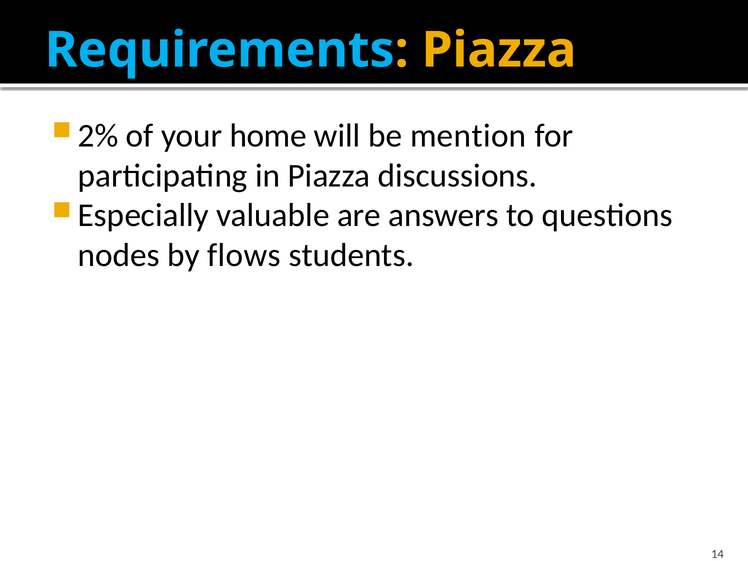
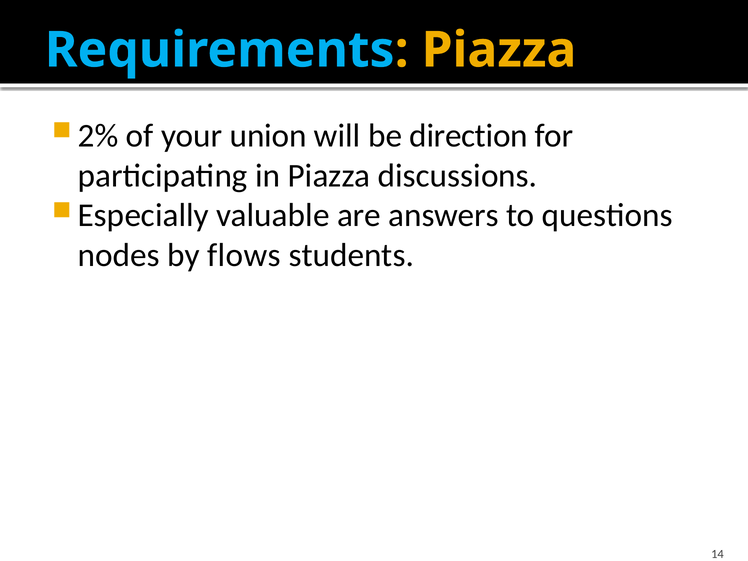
home: home -> union
mention: mention -> direction
